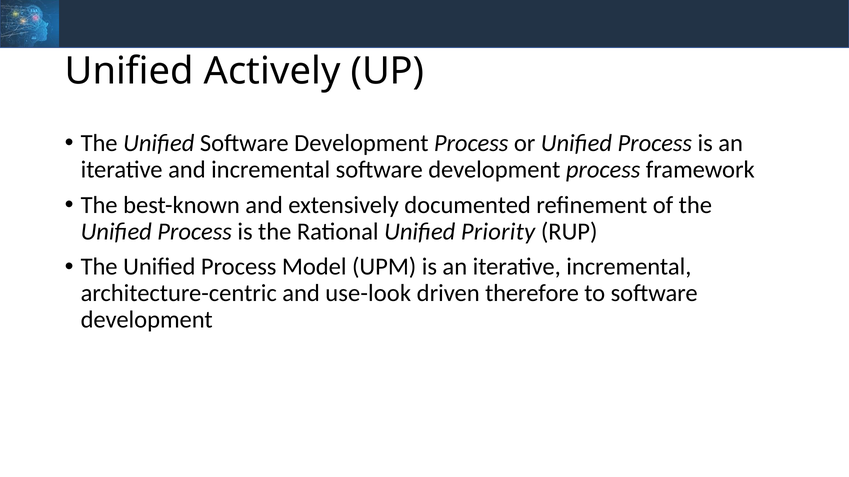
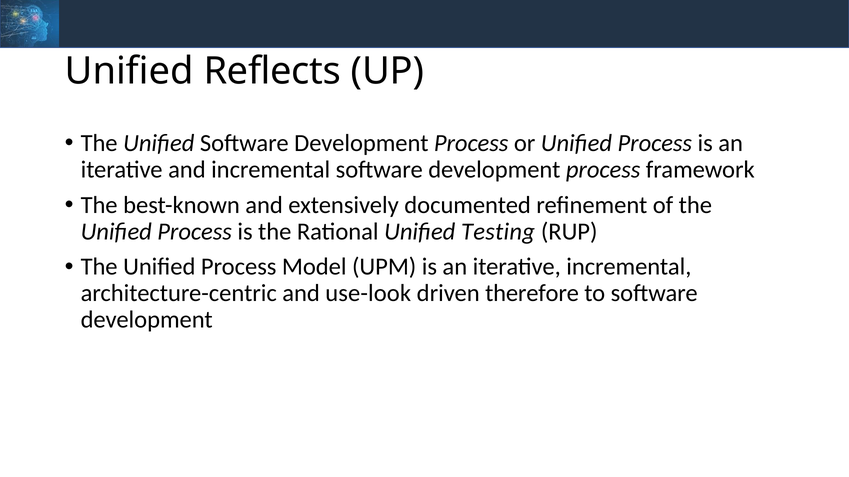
Actively: Actively -> Reflects
Priority: Priority -> Testing
